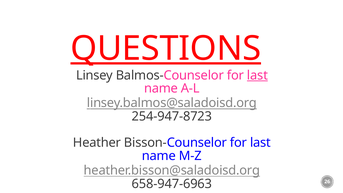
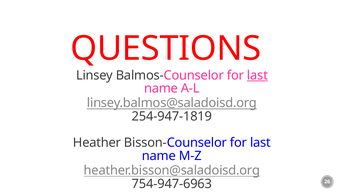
QUESTIONS underline: present -> none
254-947-8723: 254-947-8723 -> 254-947-1819
658-947-6963: 658-947-6963 -> 754-947-6963
